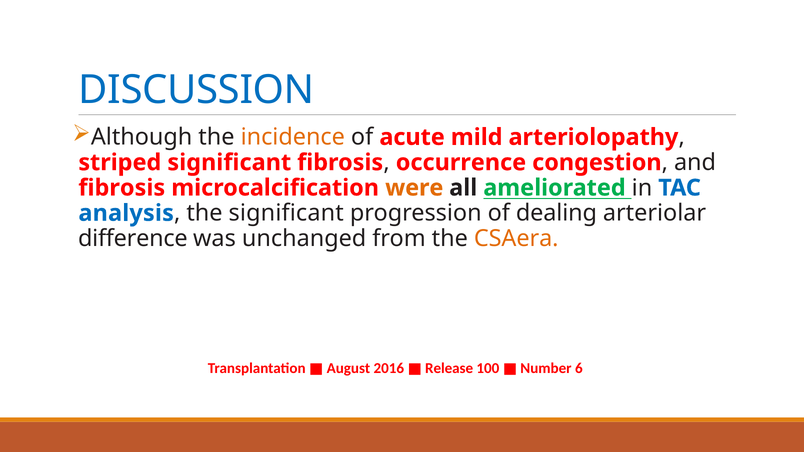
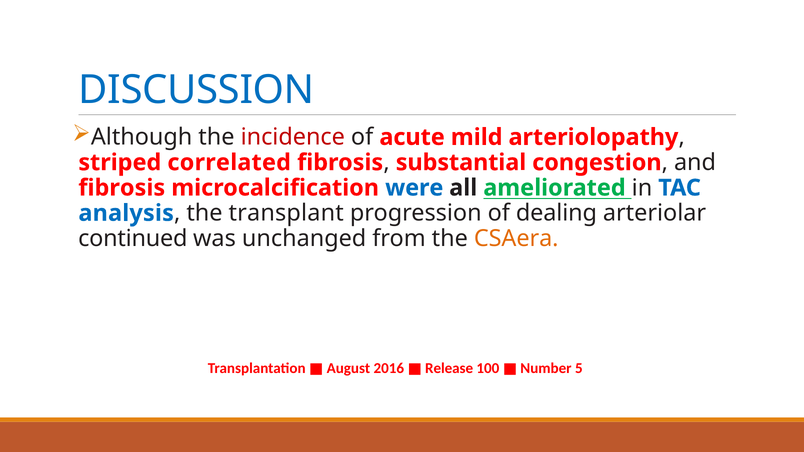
incidence colour: orange -> red
striped significant: significant -> correlated
occurrence: occurrence -> substantial
were colour: orange -> blue
the significant: significant -> transplant
difference: difference -> continued
6: 6 -> 5
